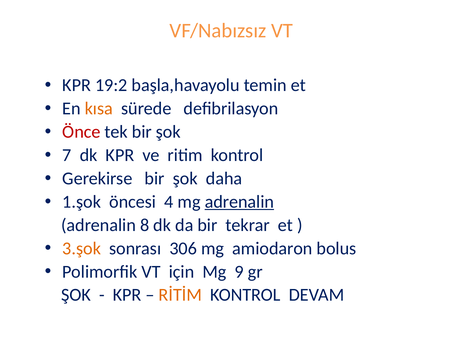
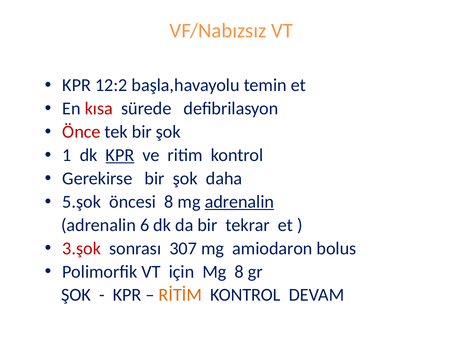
19:2: 19:2 -> 12:2
kısa colour: orange -> red
7: 7 -> 1
KPR at (120, 155) underline: none -> present
1.şok: 1.şok -> 5.şok
öncesi 4: 4 -> 8
8: 8 -> 6
3.şok colour: orange -> red
306: 306 -> 307
Mg 9: 9 -> 8
